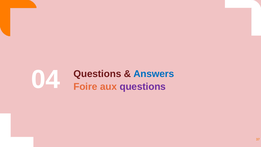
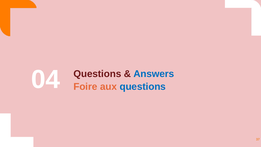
questions at (143, 87) colour: purple -> blue
